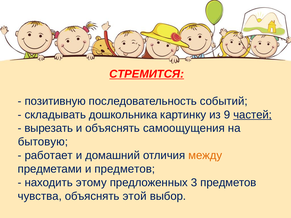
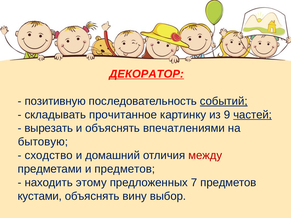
СТРЕМИТСЯ: СТРЕМИТСЯ -> ДЕКОРАТОР
событий underline: none -> present
дошкольника: дошкольника -> прочитанное
самоощущения: самоощущения -> впечатлениями
работает: работает -> сходство
между colour: orange -> red
3: 3 -> 7
чувства: чувства -> кустами
этой: этой -> вину
